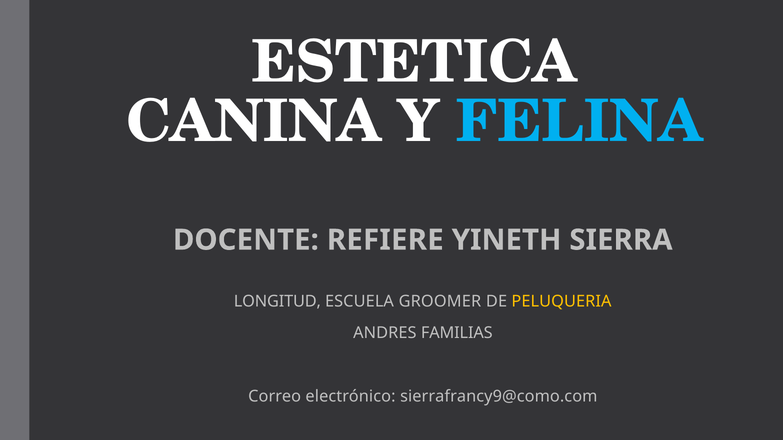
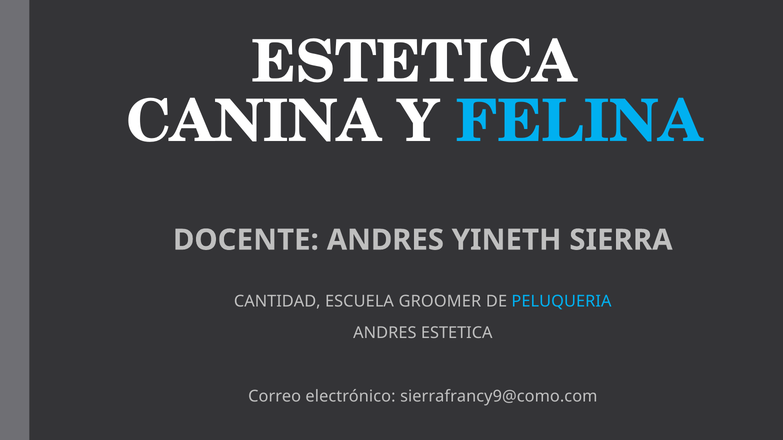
DOCENTE REFIERE: REFIERE -> ANDRES
LONGITUD: LONGITUD -> CANTIDAD
PELUQUERIA colour: yellow -> light blue
ANDRES FAMILIAS: FAMILIAS -> ESTETICA
